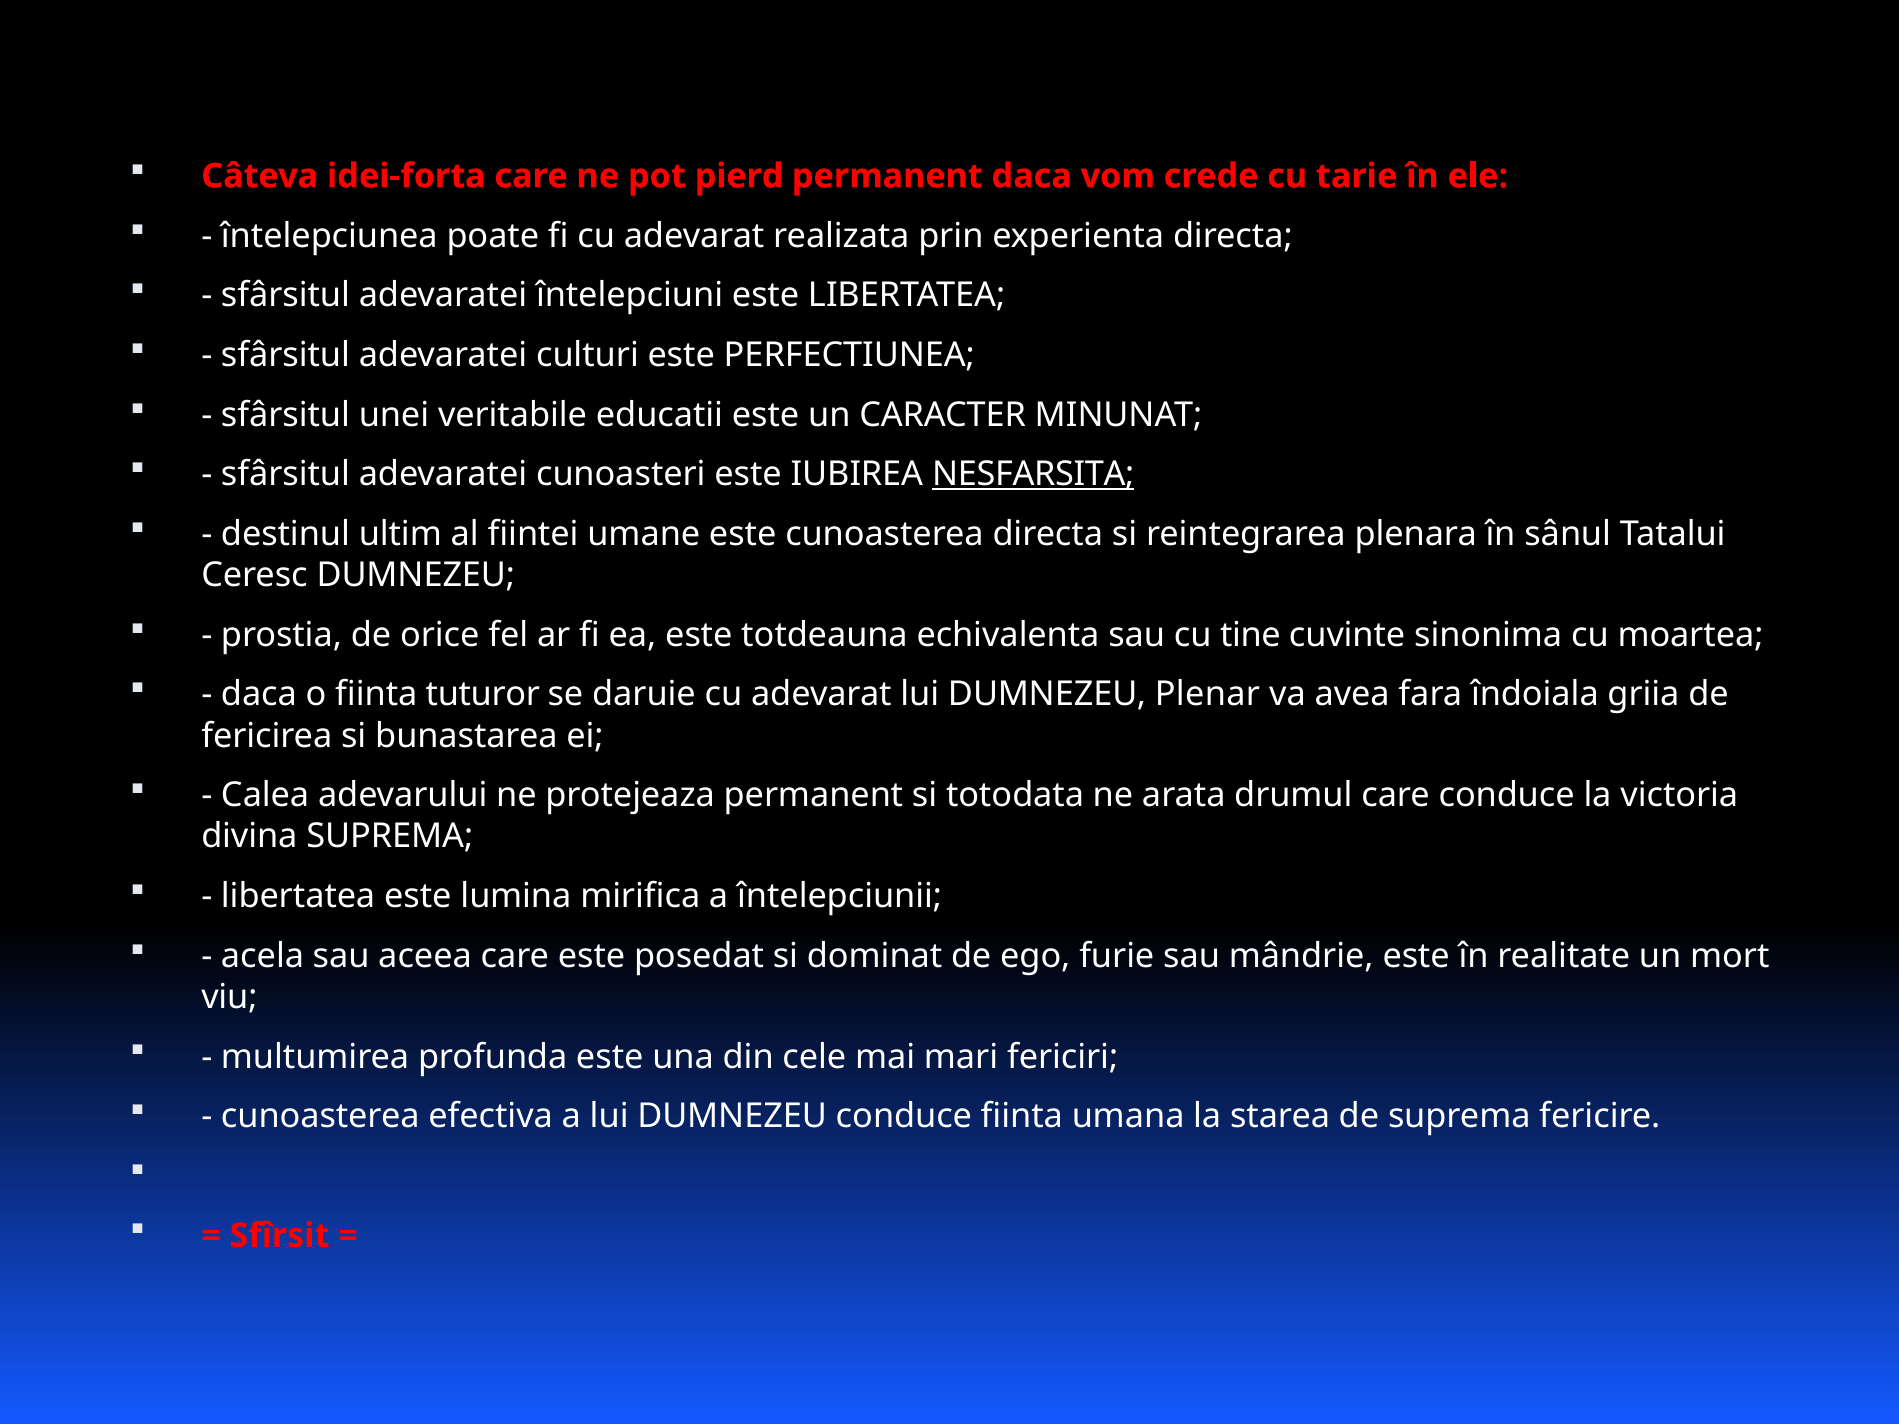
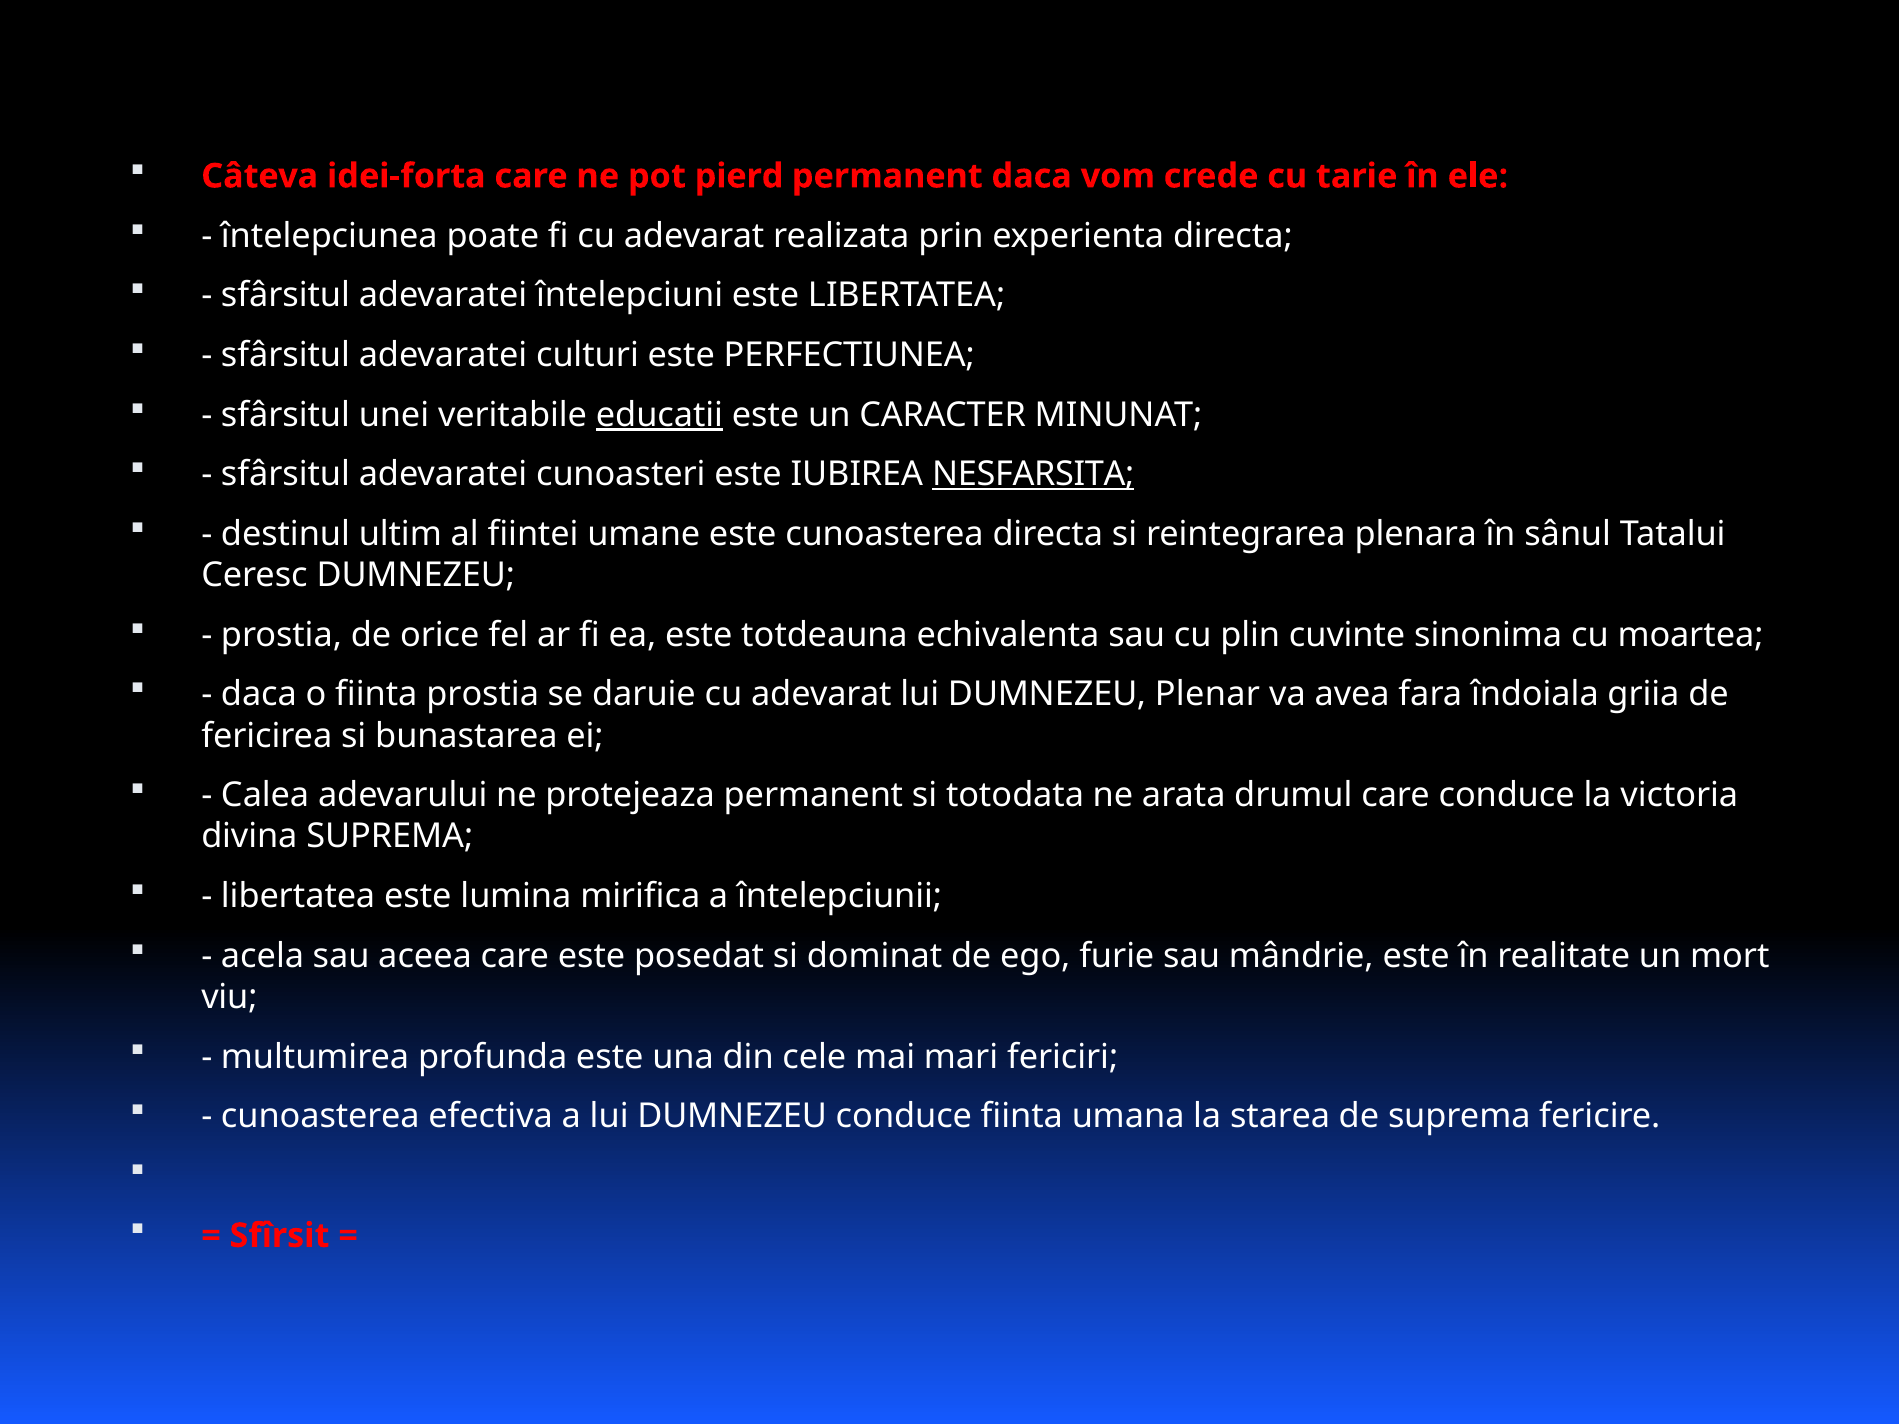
educatii underline: none -> present
tine: tine -> plin
fiinta tuturor: tuturor -> prostia
